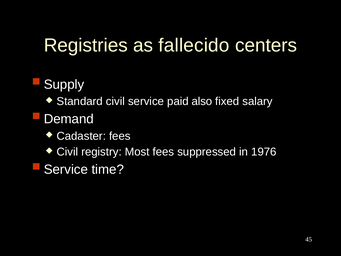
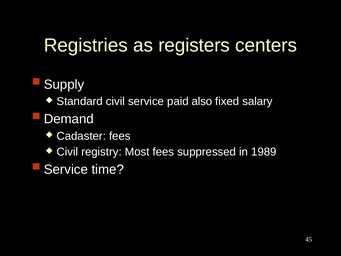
fallecido: fallecido -> registers
1976: 1976 -> 1989
